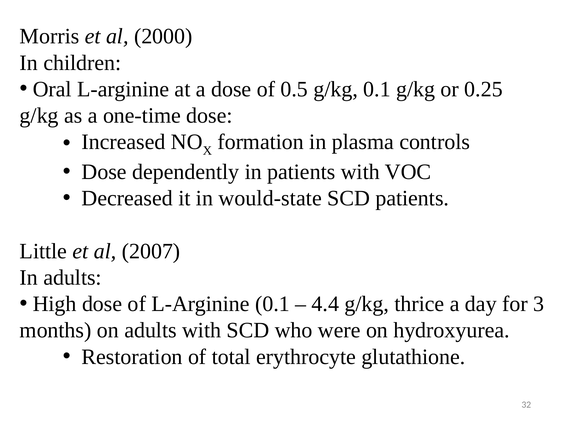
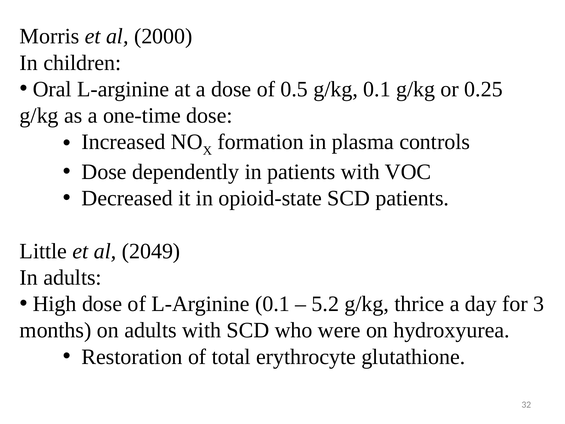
would-state: would-state -> opioid-state
2007: 2007 -> 2049
4.4: 4.4 -> 5.2
